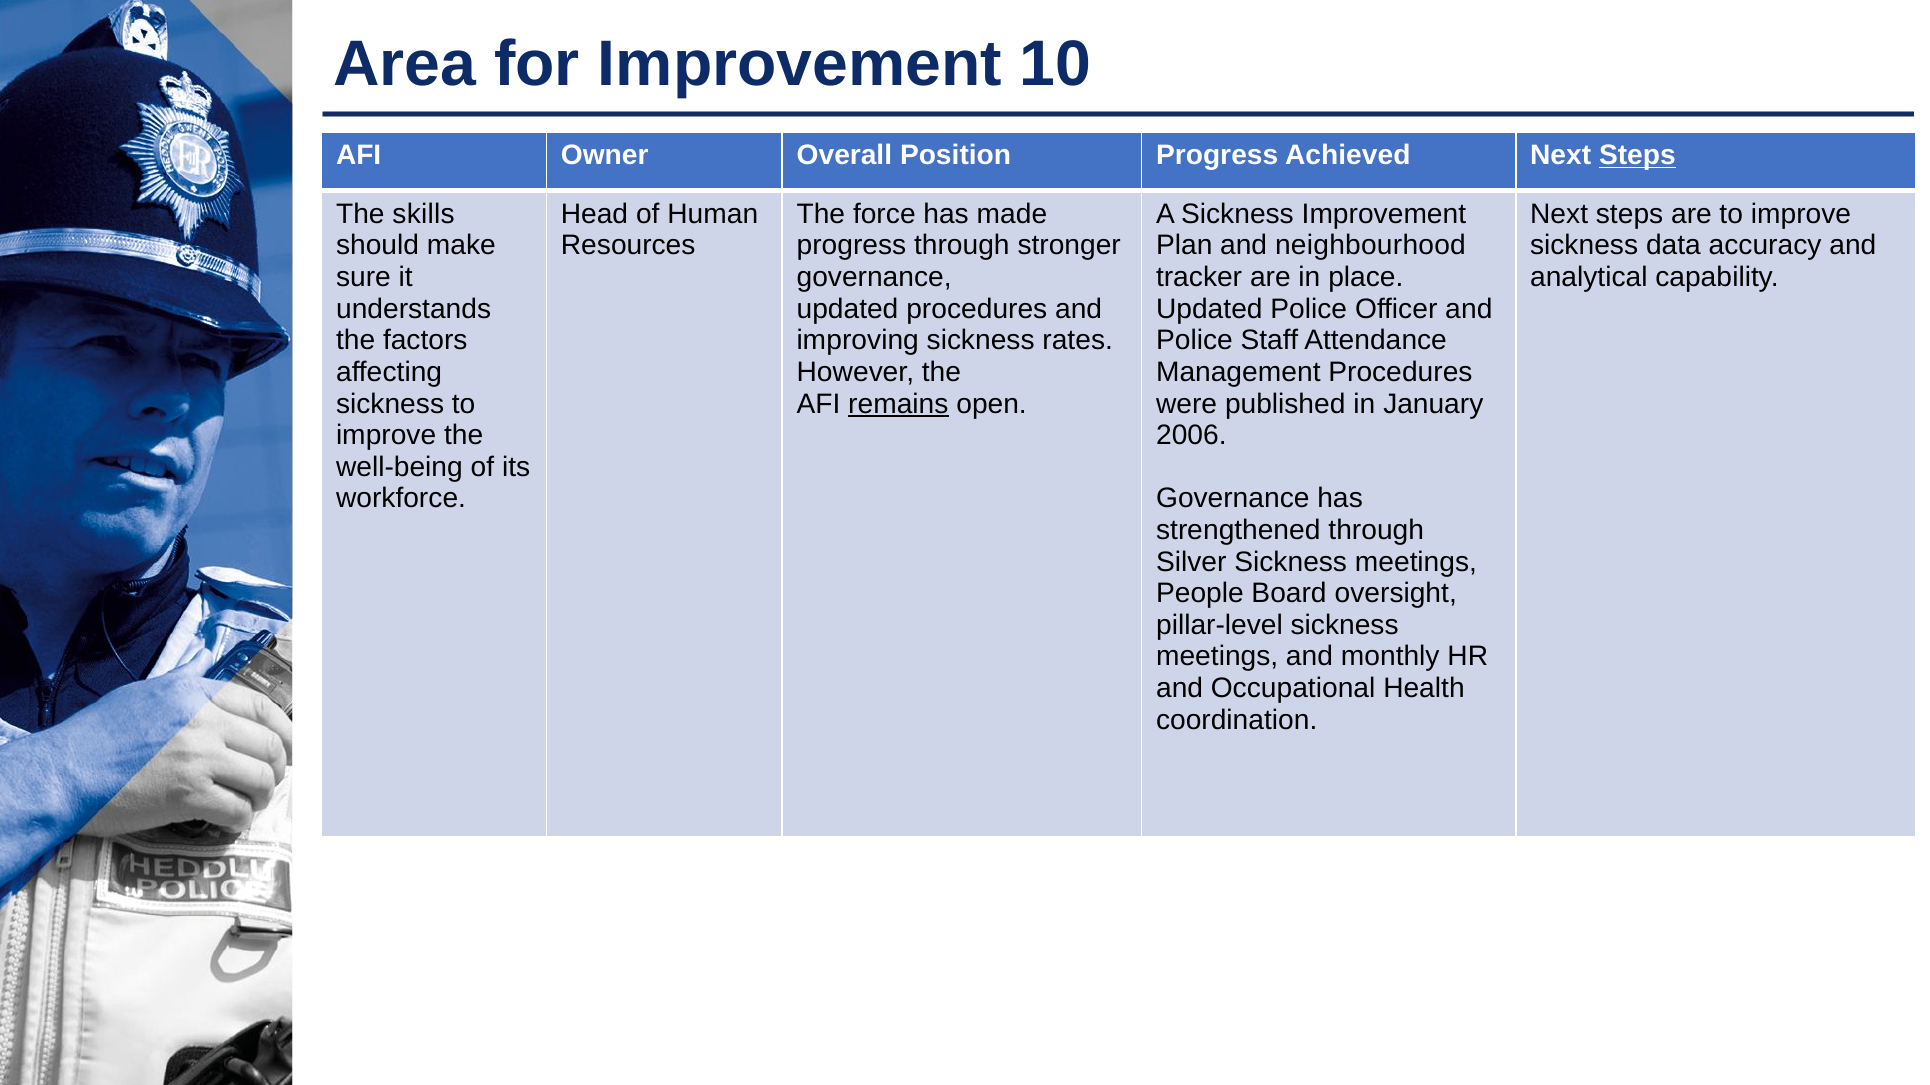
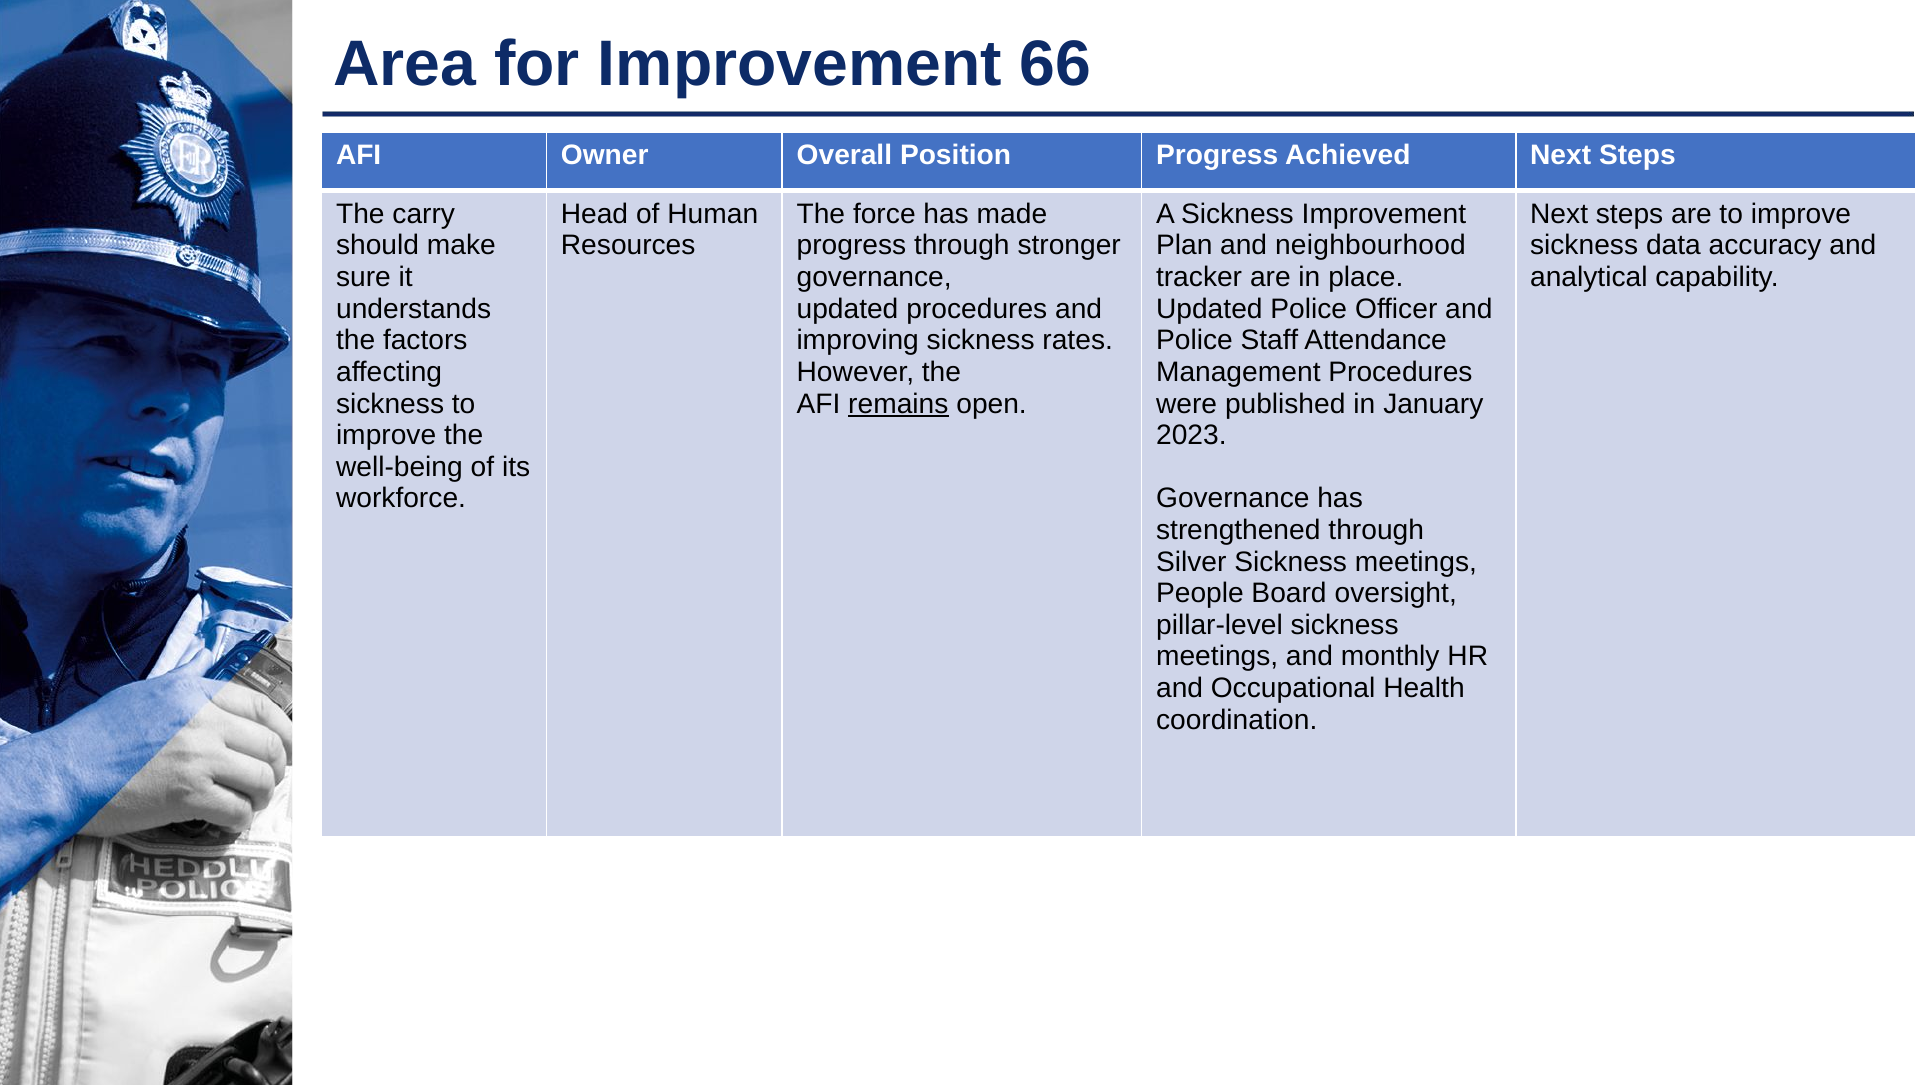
10: 10 -> 66
Steps at (1637, 156) underline: present -> none
skills: skills -> carry
2006: 2006 -> 2023
